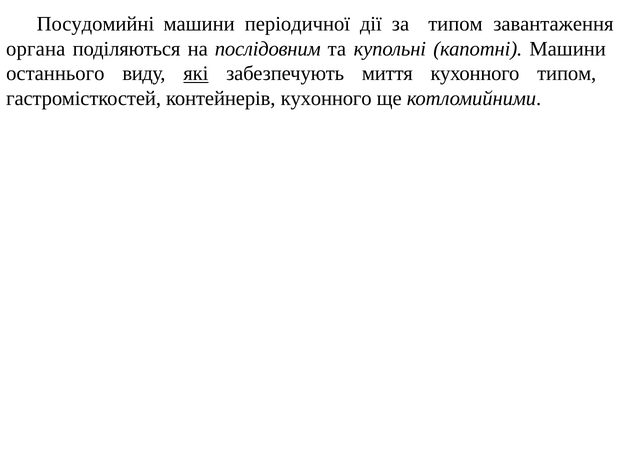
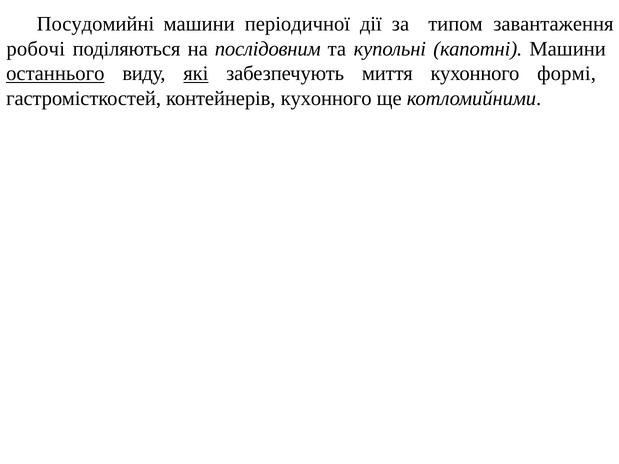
органа: органа -> робочі
останнього underline: none -> present
кухонного типом: типом -> формі
